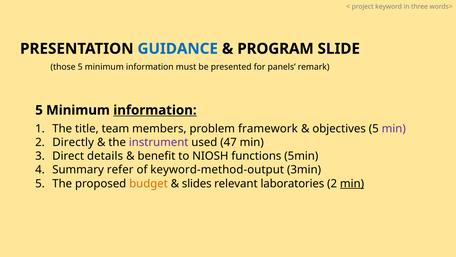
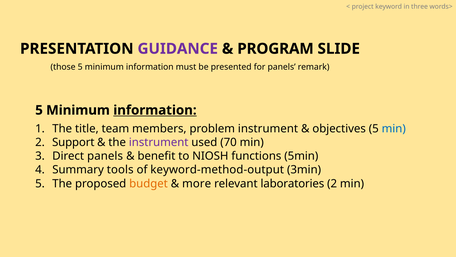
GUIDANCE colour: blue -> purple
problem framework: framework -> instrument
min at (394, 128) colour: purple -> blue
Directly: Directly -> Support
47: 47 -> 70
Direct details: details -> panels
refer: refer -> tools
slides: slides -> more
min at (352, 183) underline: present -> none
